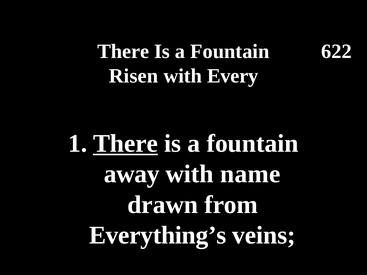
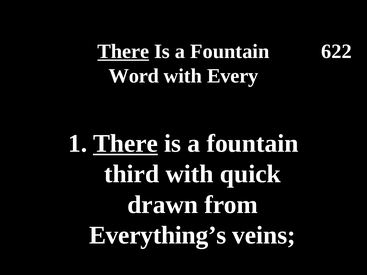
There at (123, 52) underline: none -> present
Risen: Risen -> Word
away: away -> third
name: name -> quick
